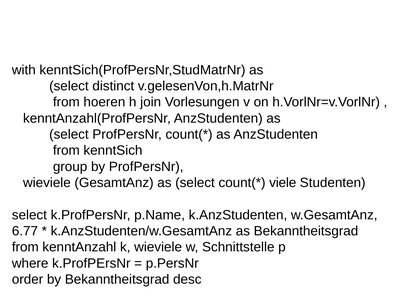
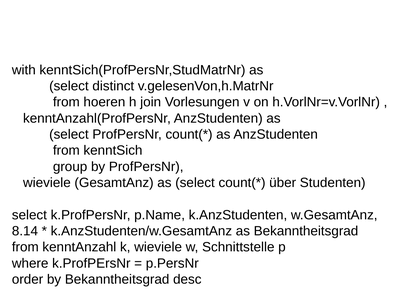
viele: viele -> über
6.77: 6.77 -> 8.14
